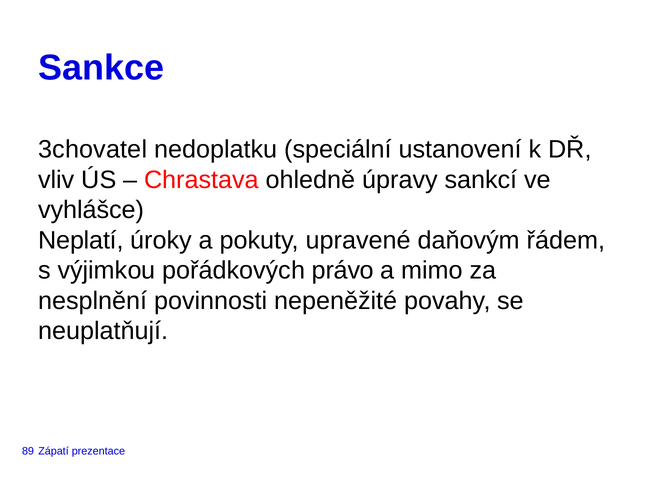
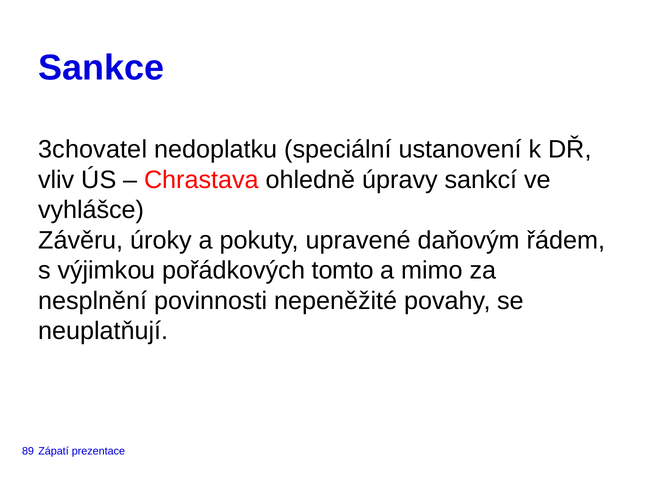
Neplatí: Neplatí -> Závěru
právo: právo -> tomto
